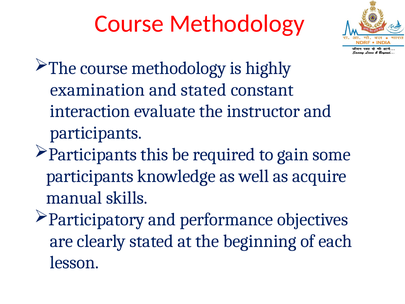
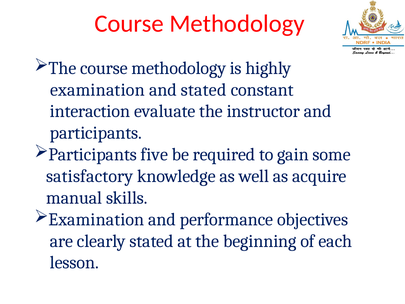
this: this -> five
participants at (90, 176): participants -> satisfactory
Participatory at (97, 219): Participatory -> Examination
